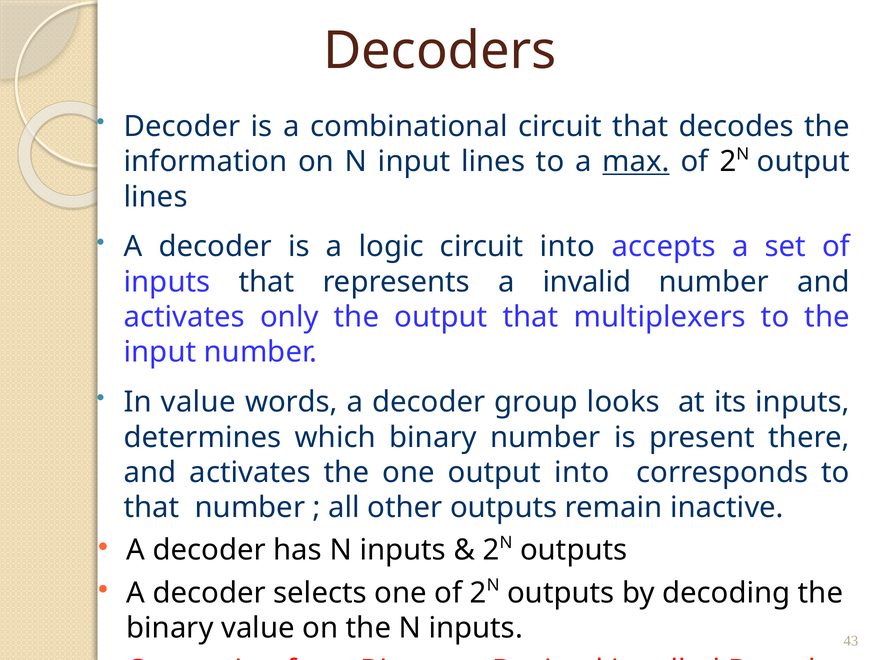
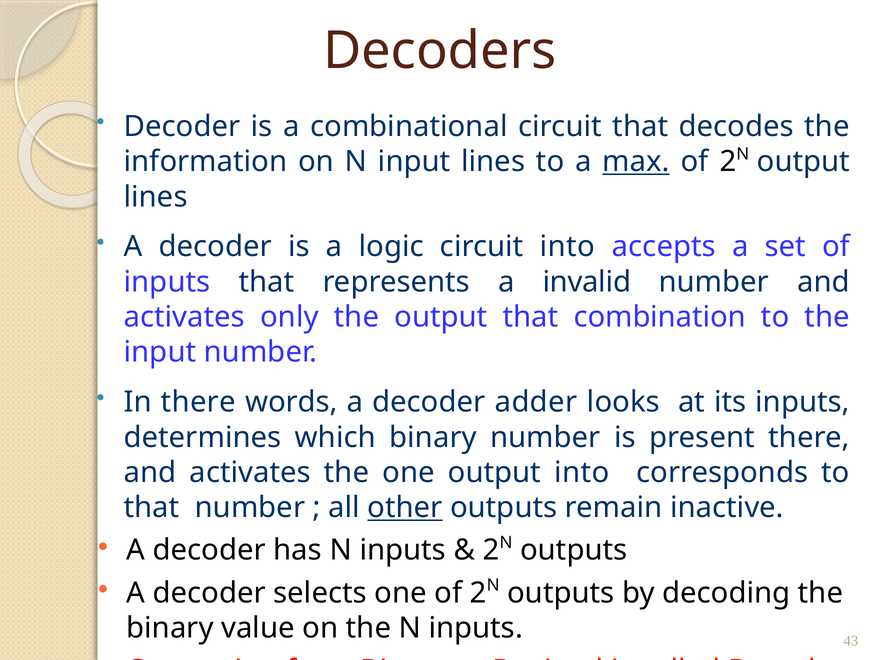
multiplexers: multiplexers -> combination
In value: value -> there
group: group -> adder
other underline: none -> present
